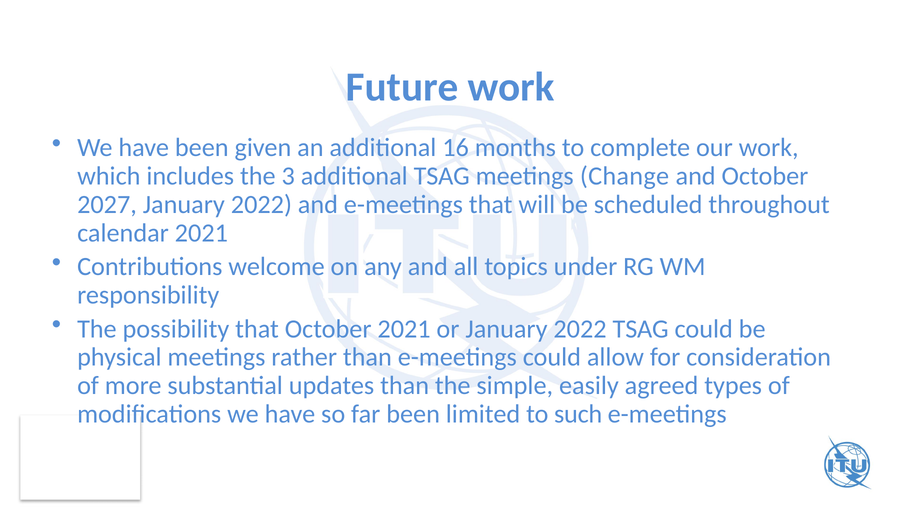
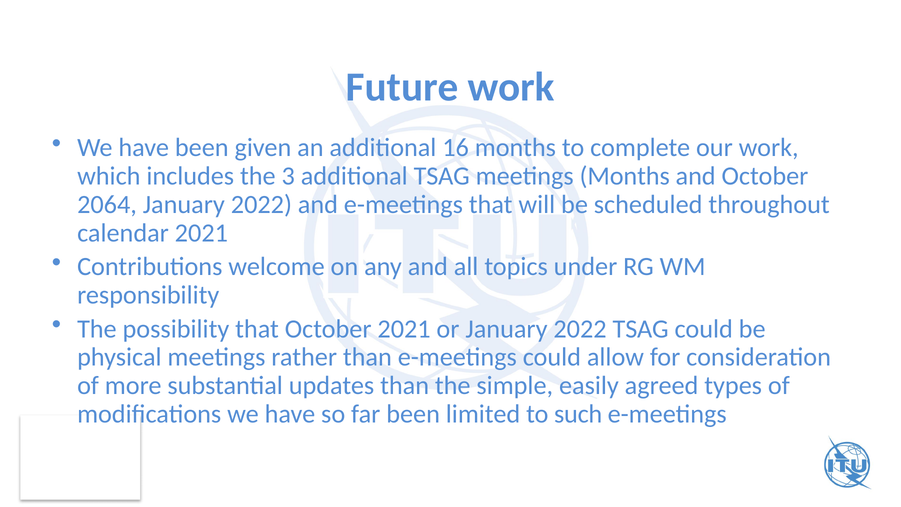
meetings Change: Change -> Months
2027: 2027 -> 2064
